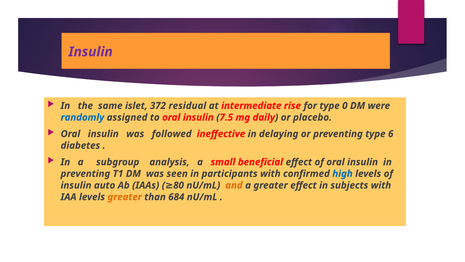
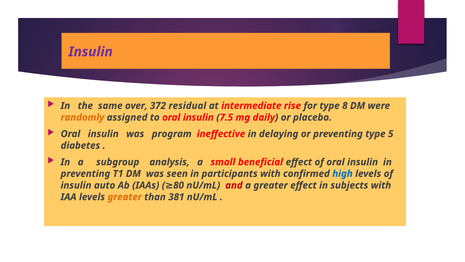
islet: islet -> over
0: 0 -> 8
randomly colour: blue -> orange
followed: followed -> program
6: 6 -> 5
and colour: orange -> red
684: 684 -> 381
